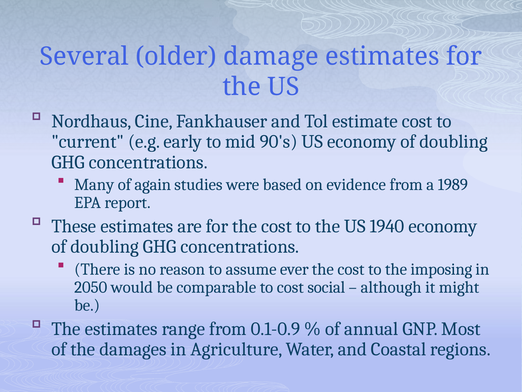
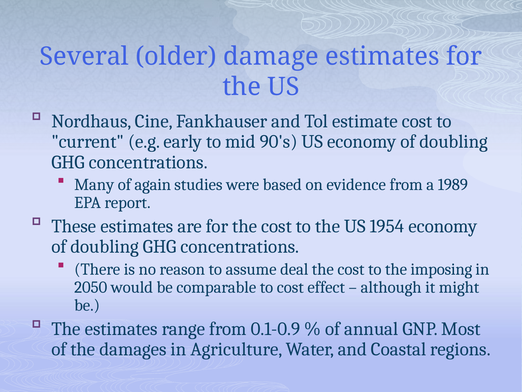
1940: 1940 -> 1954
ever: ever -> deal
social: social -> effect
